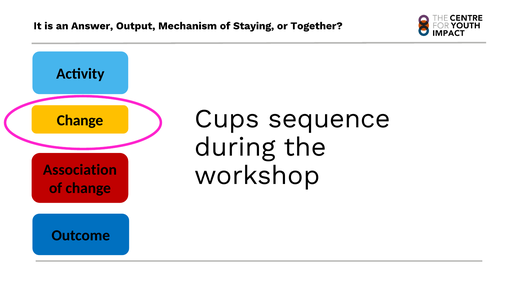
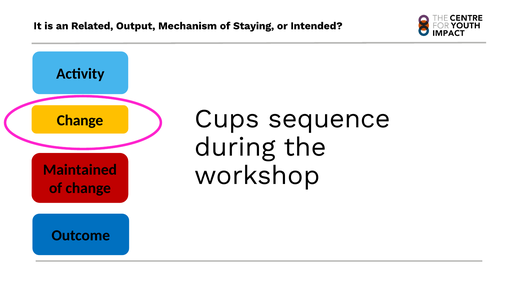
Answer: Answer -> Related
Together: Together -> Intended
Association: Association -> Maintained
